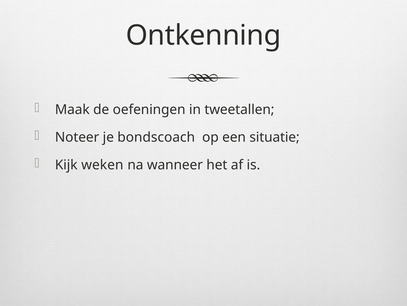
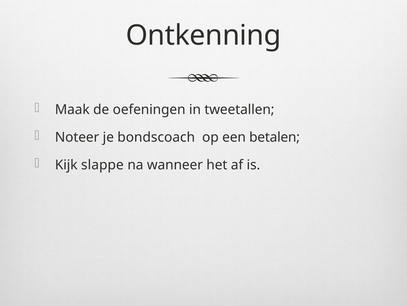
situatie: situatie -> betalen
weken: weken -> slappe
